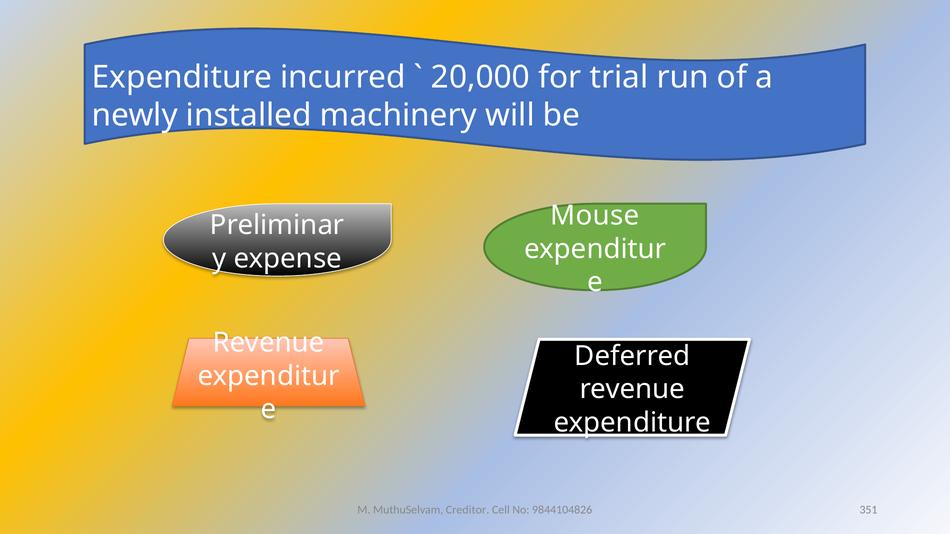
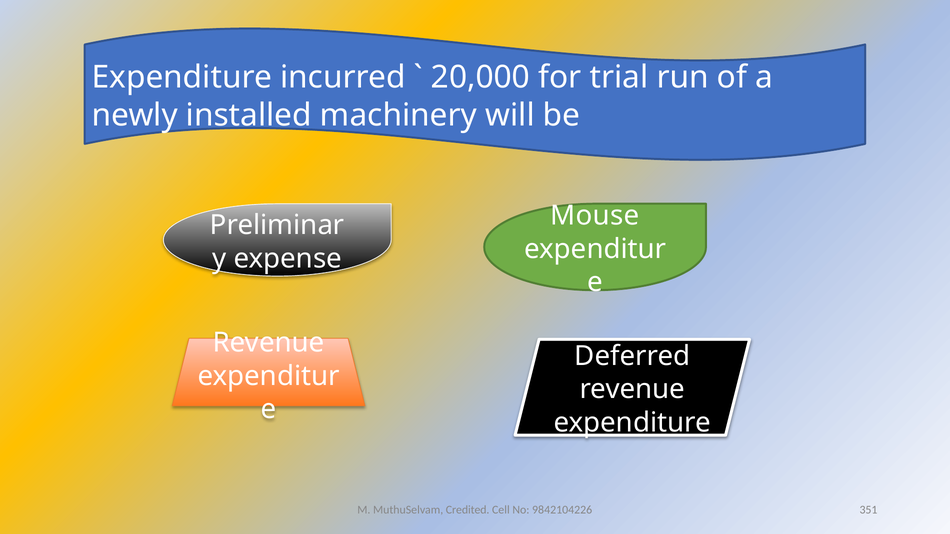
Creditor: Creditor -> Credited
9844104826: 9844104826 -> 9842104226
